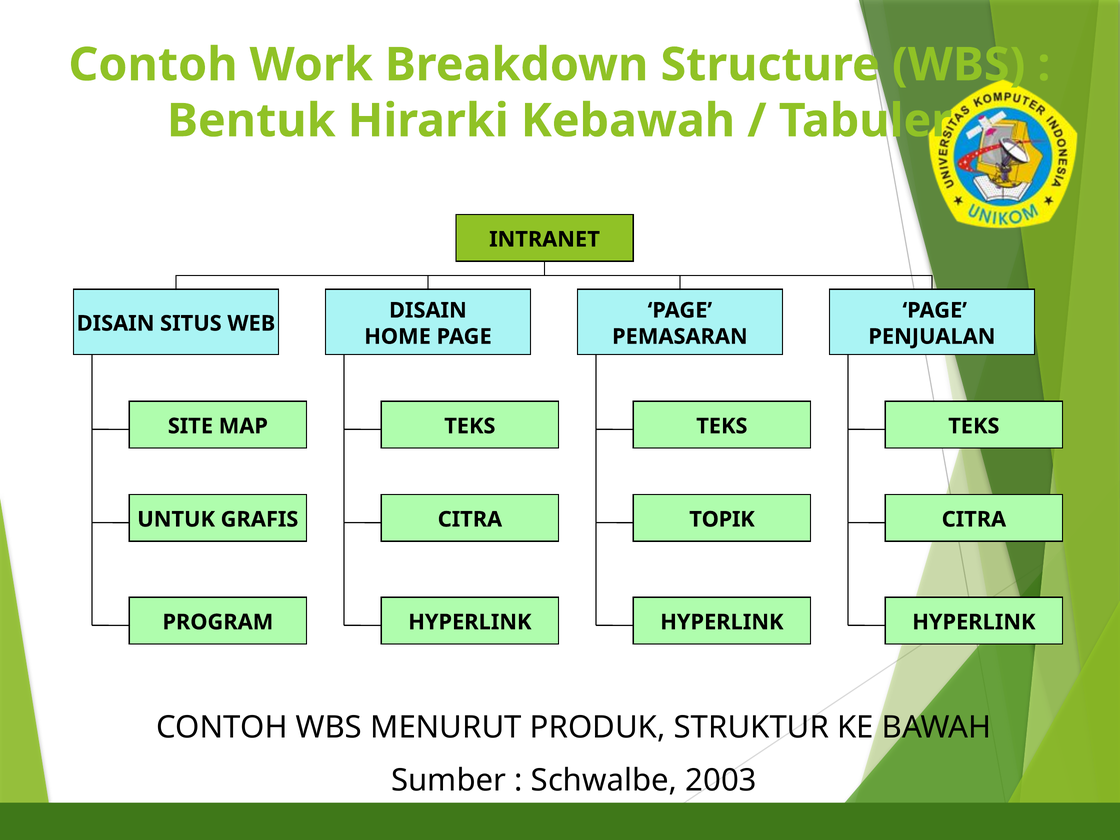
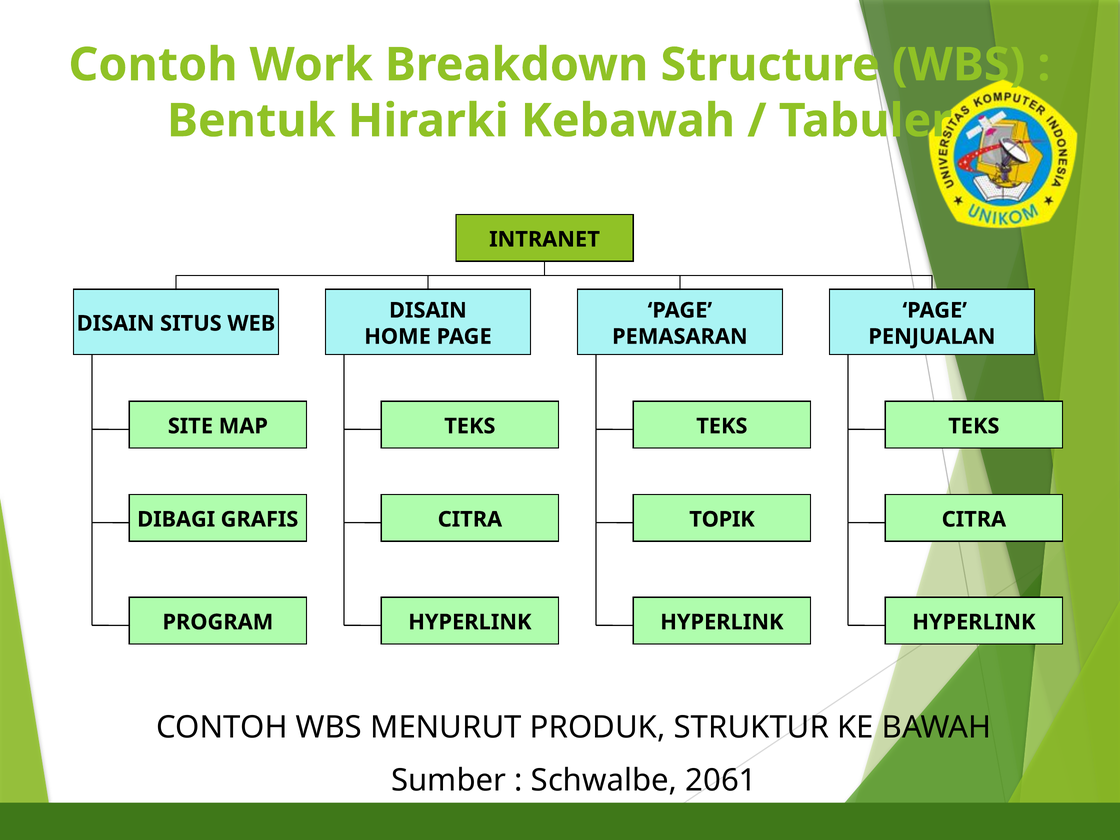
UNTUK: UNTUK -> DIBAGI
2003: 2003 -> 2061
